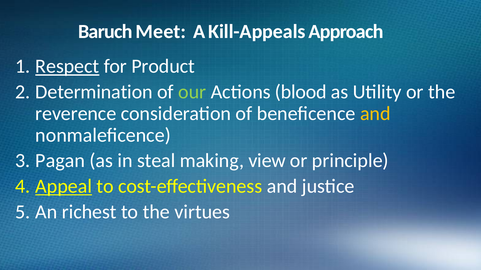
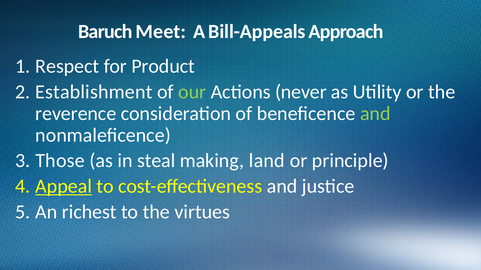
Kill-Appeals: Kill-Appeals -> Bill-Appeals
Respect underline: present -> none
Determination: Determination -> Establishment
blood: blood -> never
and at (375, 114) colour: yellow -> light green
Pagan: Pagan -> Those
view: view -> land
